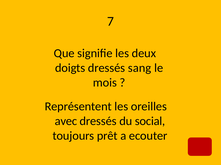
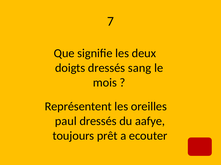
avec: avec -> paul
social: social -> aafye
